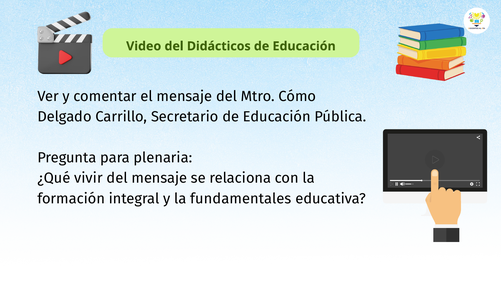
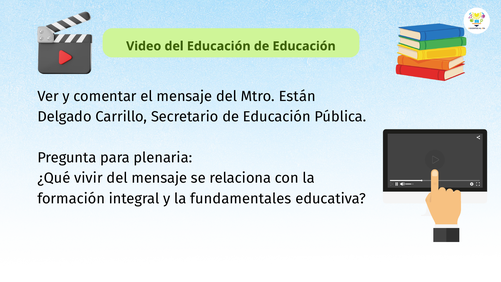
del Didácticos: Didácticos -> Educación
Cómo: Cómo -> Están
